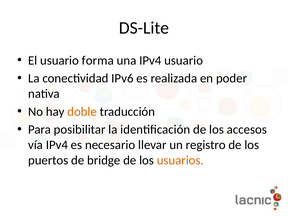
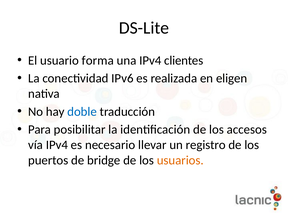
IPv4 usuario: usuario -> clientes
poder: poder -> eligen
doble colour: orange -> blue
